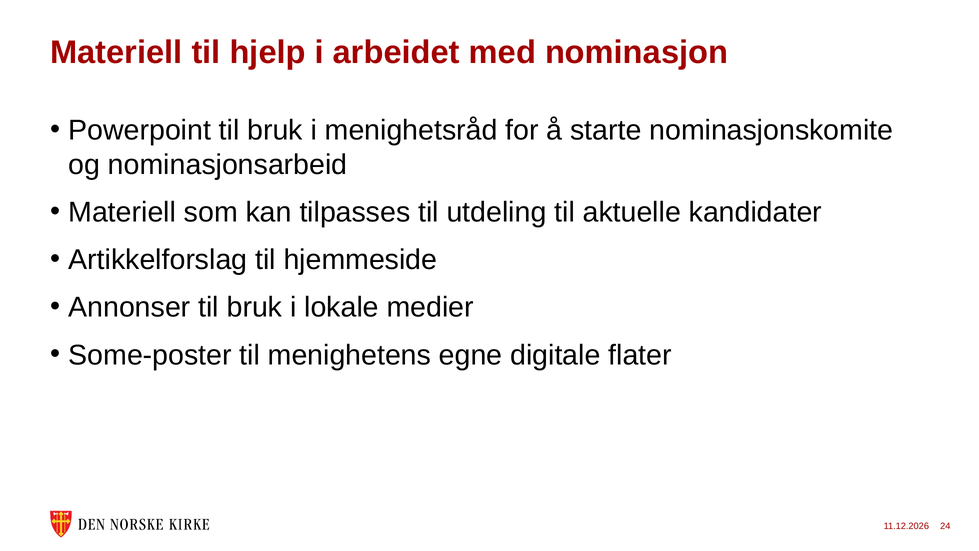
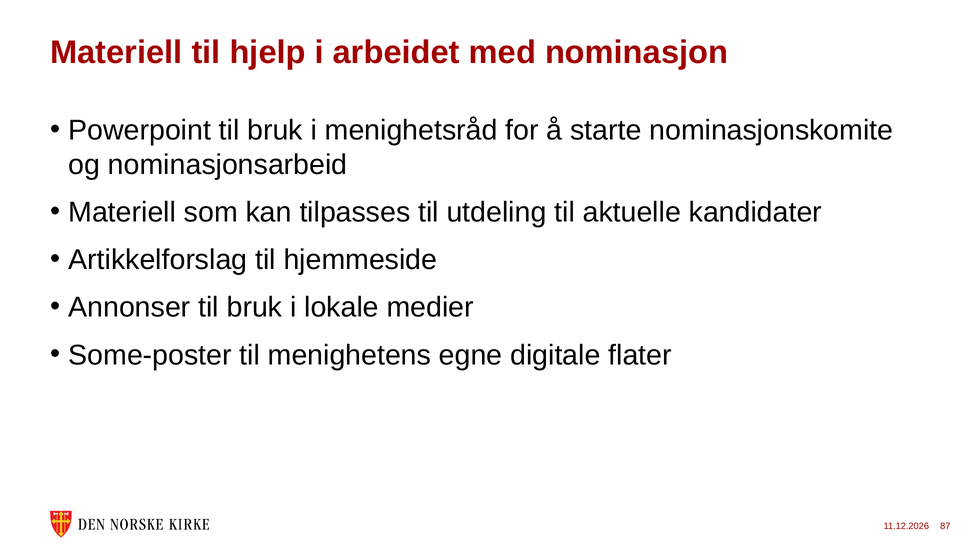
24: 24 -> 87
